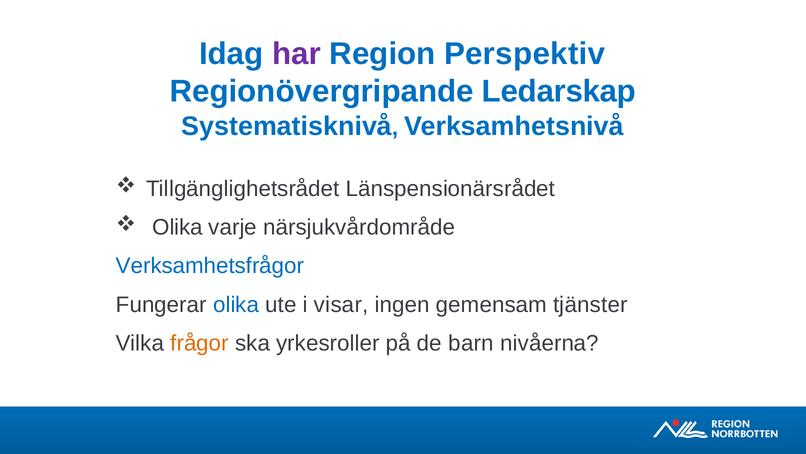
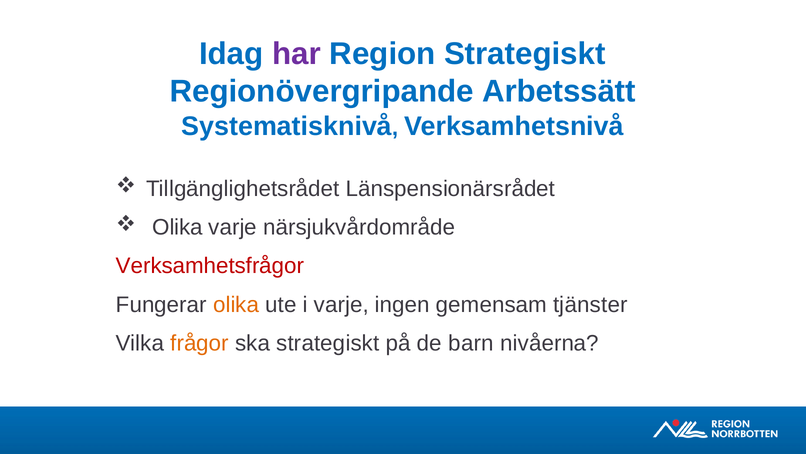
Region Perspektiv: Perspektiv -> Strategiskt
Ledarskap: Ledarskap -> Arbetssätt
Verksamhetsfrågor colour: blue -> red
olika at (236, 304) colour: blue -> orange
i visar: visar -> varje
ska yrkesroller: yrkesroller -> strategiskt
